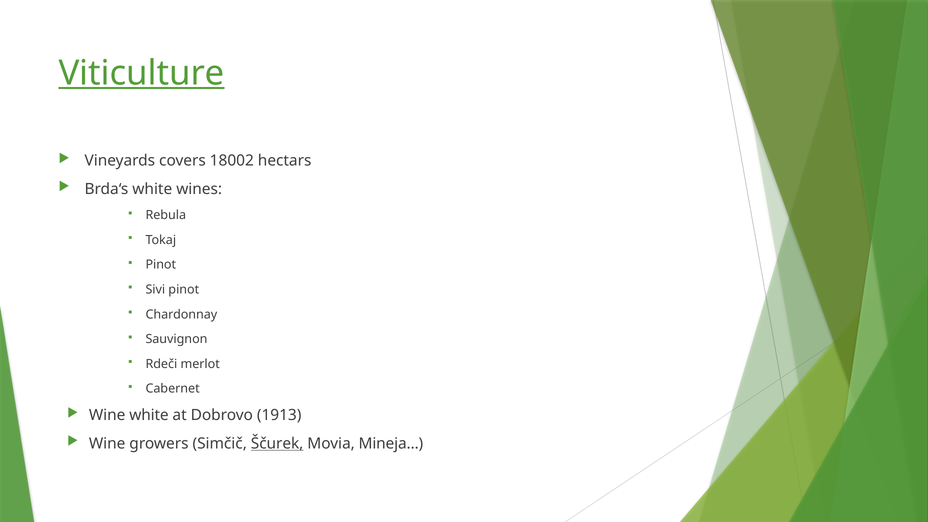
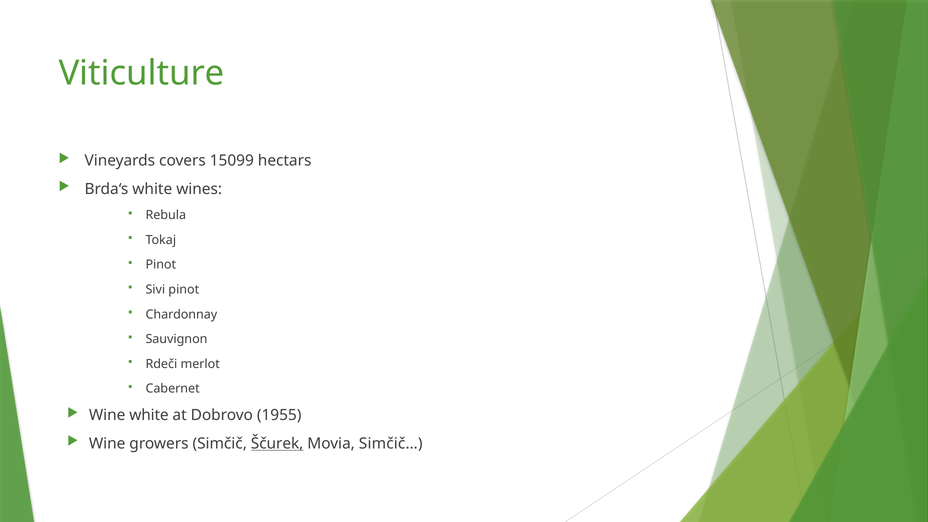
Viticulture underline: present -> none
18002: 18002 -> 15099
1913: 1913 -> 1955
Mineja…: Mineja… -> Simčič…
